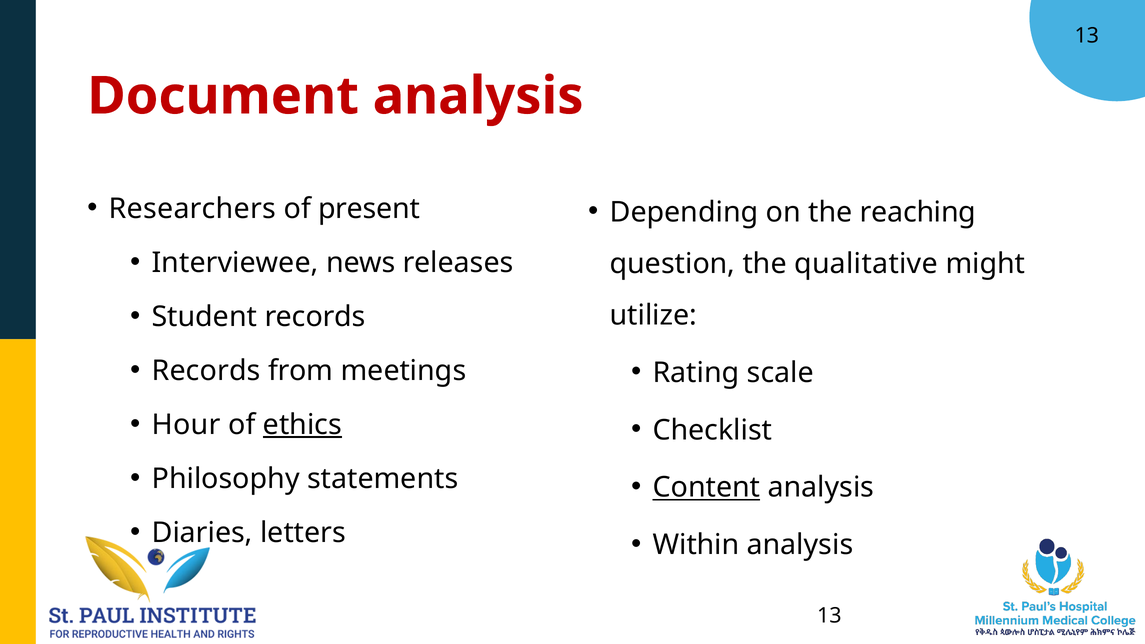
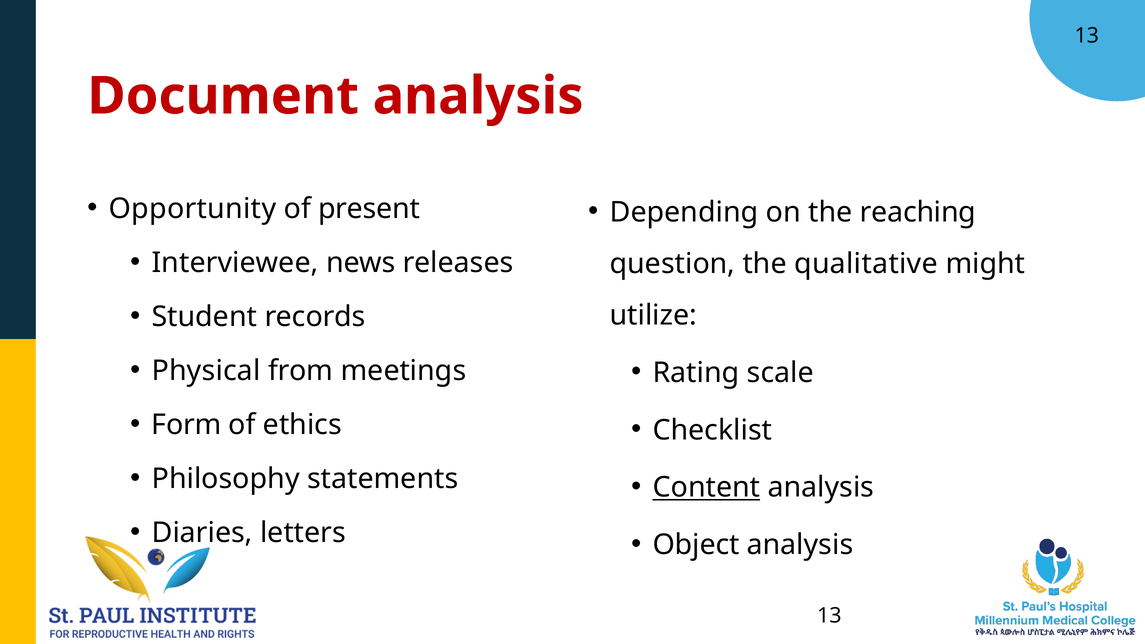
Researchers: Researchers -> Opportunity
Records at (206, 371): Records -> Physical
Hour: Hour -> Form
ethics underline: present -> none
Within: Within -> Object
